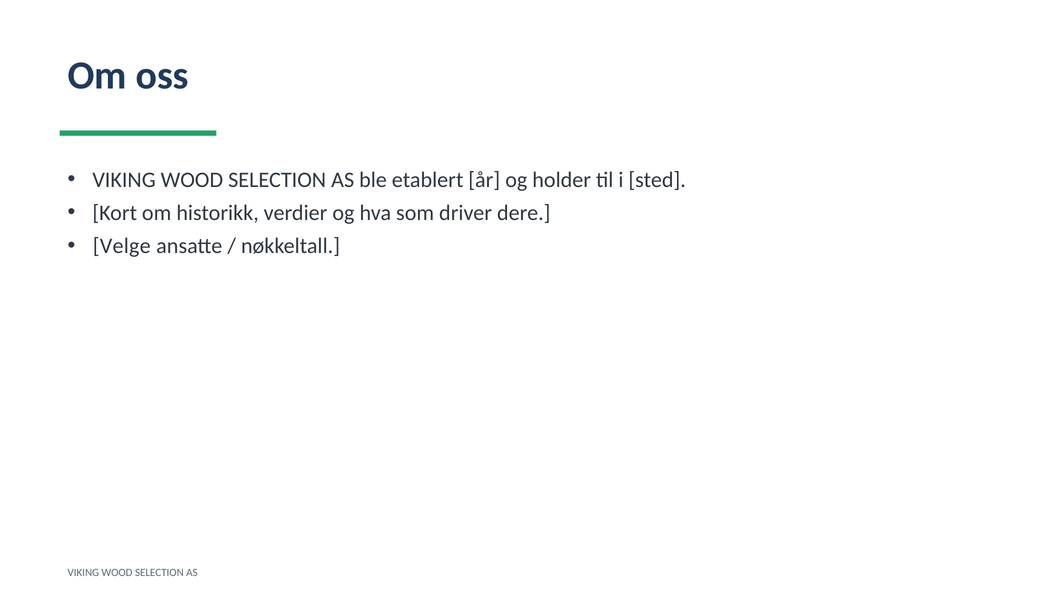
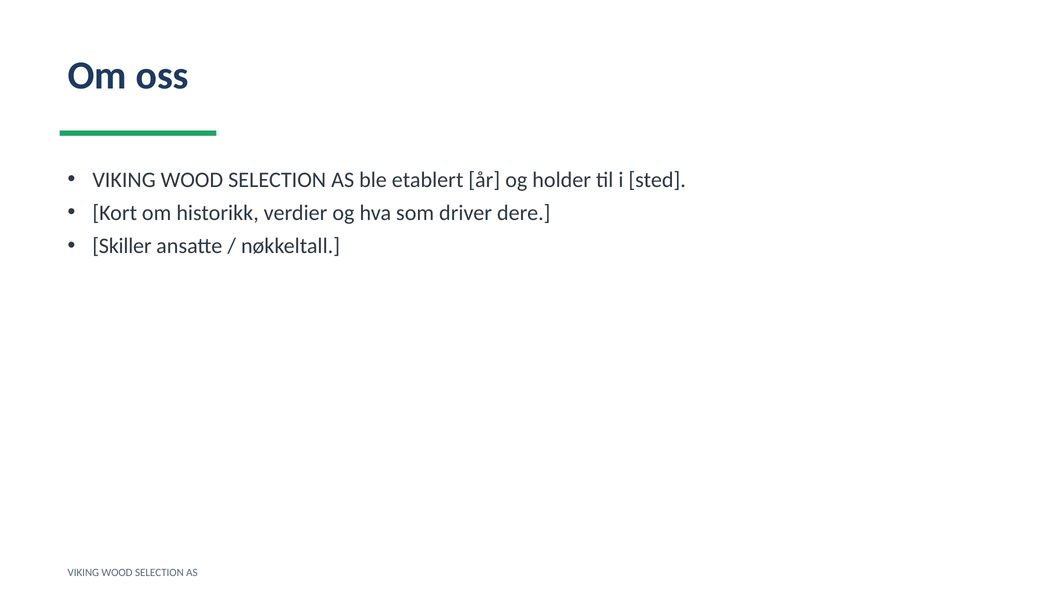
Velge: Velge -> Skiller
